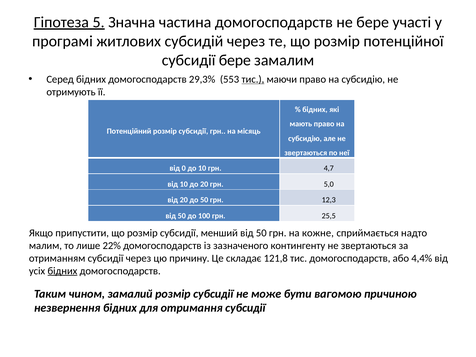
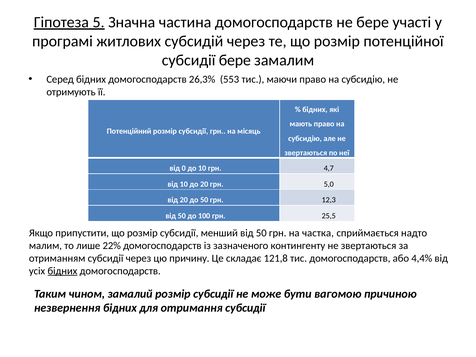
29,3%: 29,3% -> 26,3%
тис at (253, 79) underline: present -> none
кожне: кожне -> частка
